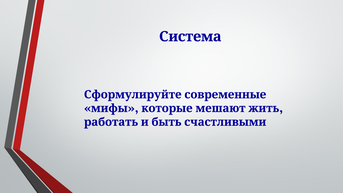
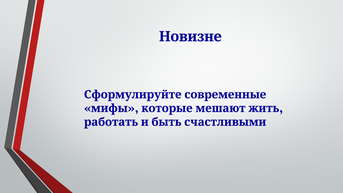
Система: Система -> Новизне
